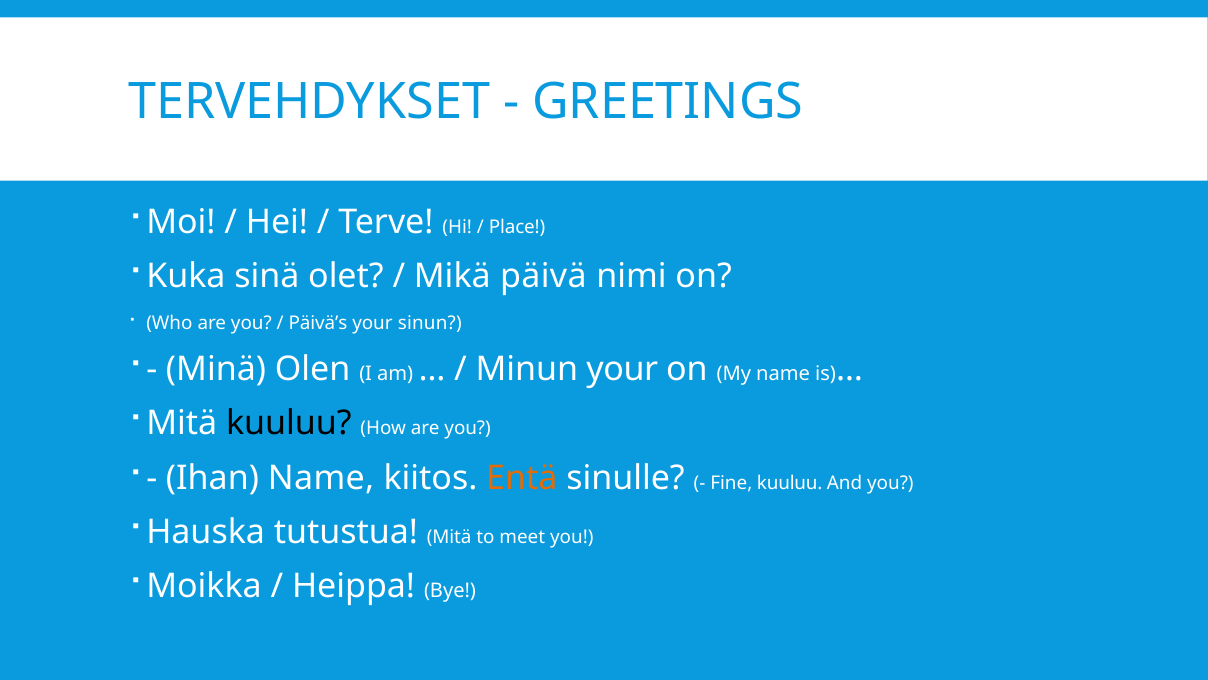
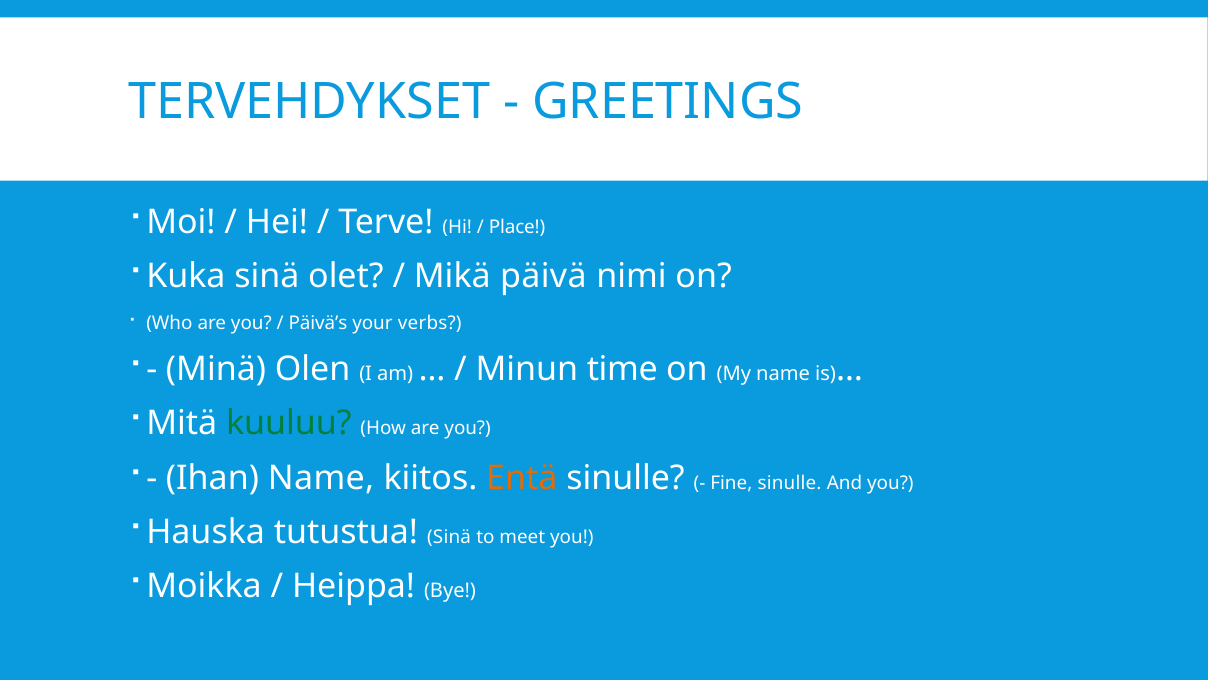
sinun: sinun -> verbs
Minun your: your -> time
kuuluu at (289, 423) colour: black -> green
Fine kuuluu: kuuluu -> sinulle
tutustua Mitä: Mitä -> Sinä
